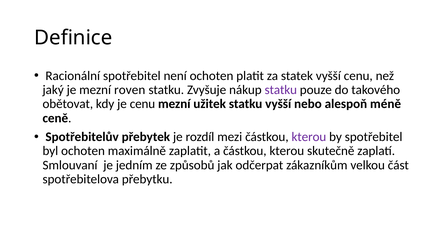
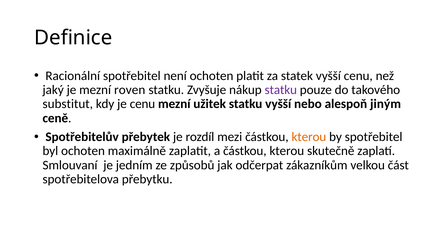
obětovat: obětovat -> substitut
méně: méně -> jiným
kterou at (309, 137) colour: purple -> orange
